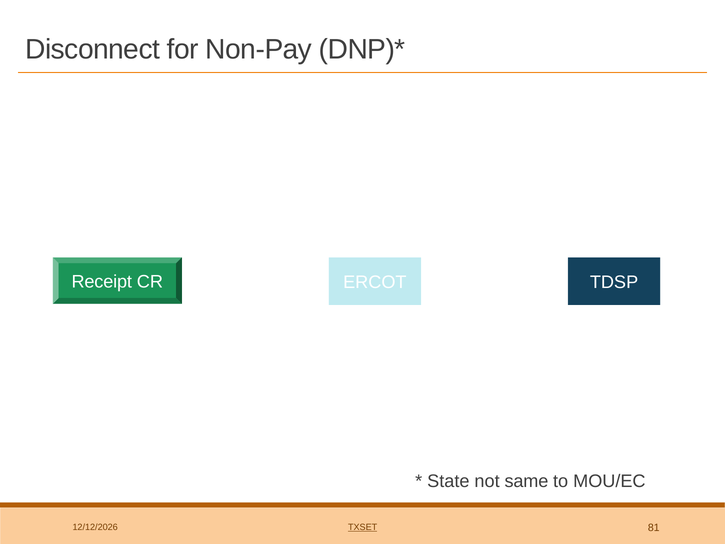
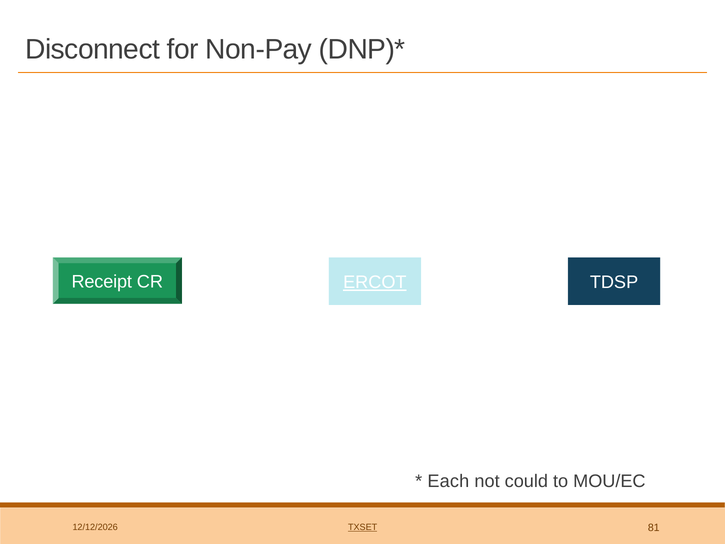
ERCOT underline: none -> present
State: State -> Each
same: same -> could
